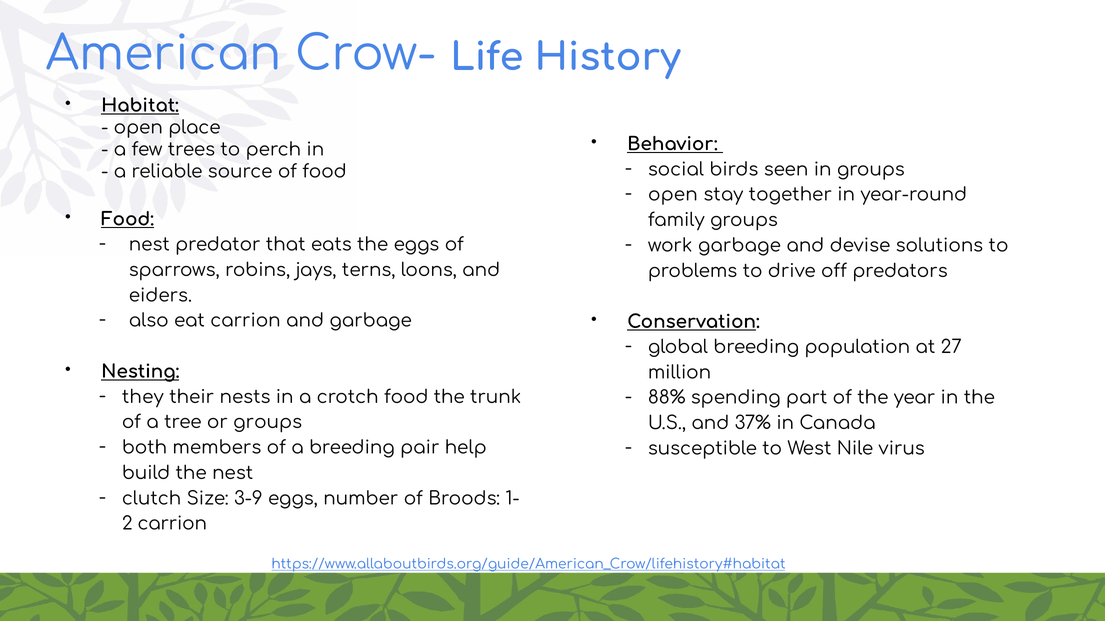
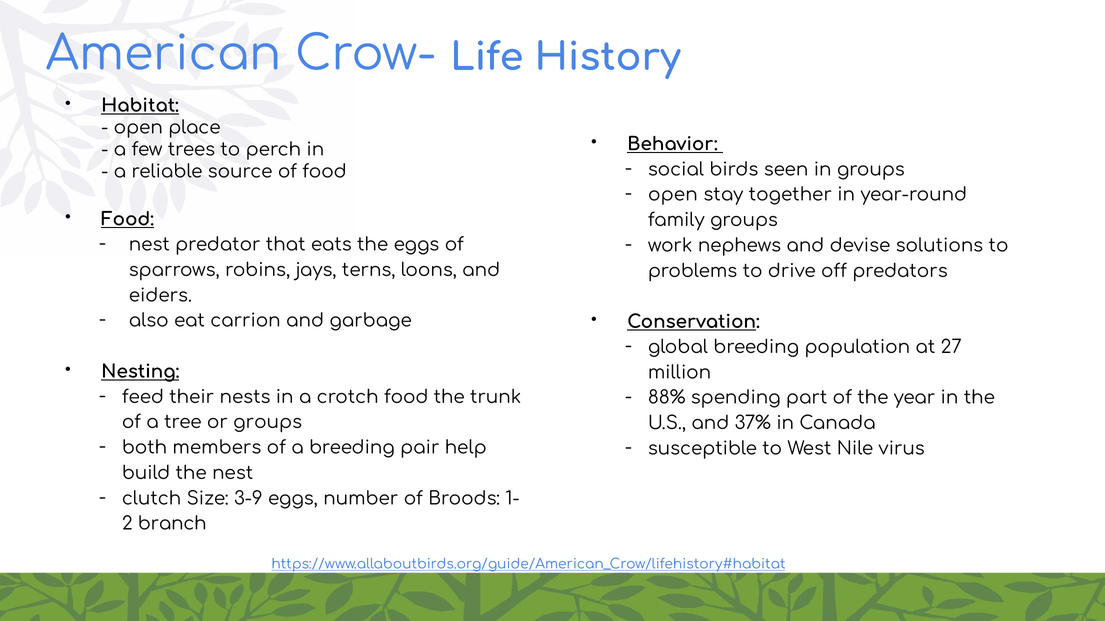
work garbage: garbage -> nephews
they: they -> feed
carrion at (172, 524): carrion -> branch
